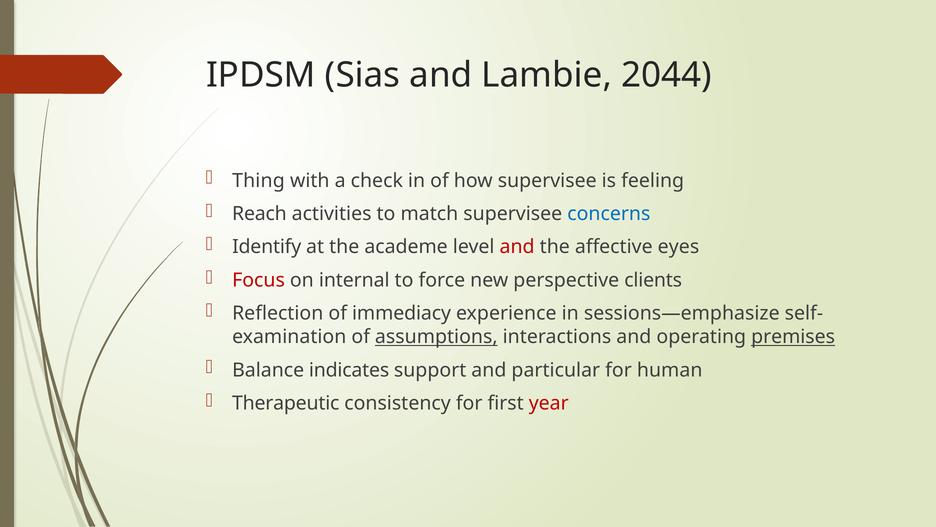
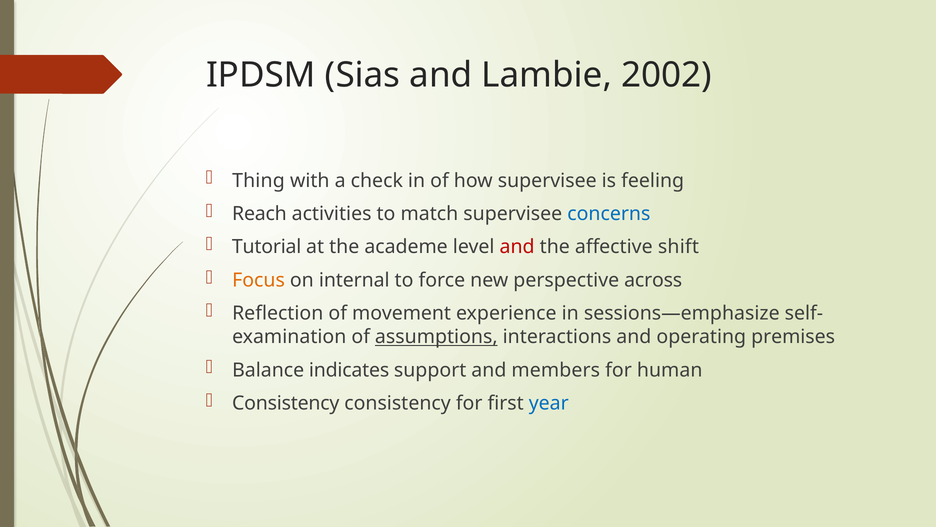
2044: 2044 -> 2002
Identify: Identify -> Tutorial
eyes: eyes -> shift
Focus colour: red -> orange
clients: clients -> across
immediacy: immediacy -> movement
premises underline: present -> none
particular: particular -> members
Therapeutic at (286, 403): Therapeutic -> Consistency
year colour: red -> blue
